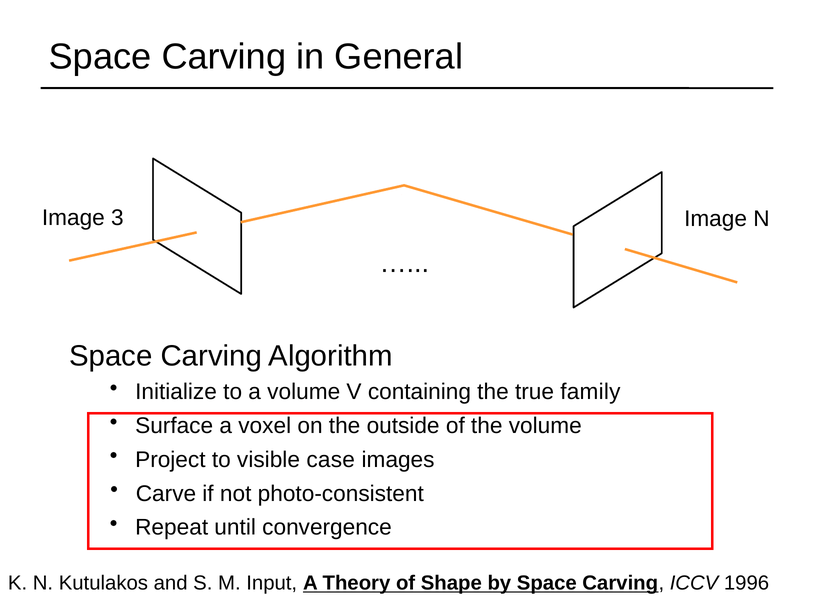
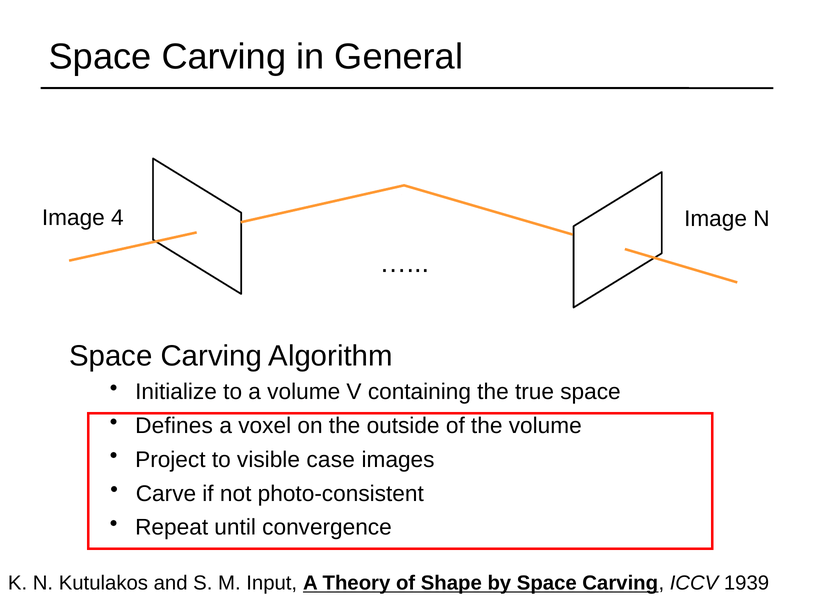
3: 3 -> 4
true family: family -> space
Surface: Surface -> Defines
1996: 1996 -> 1939
